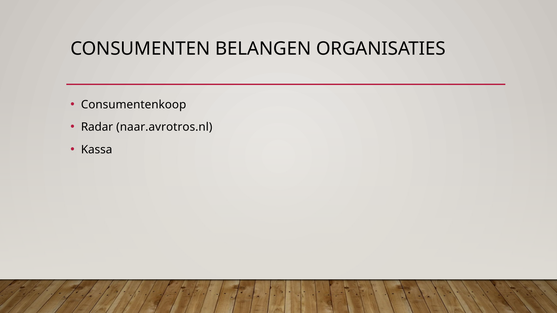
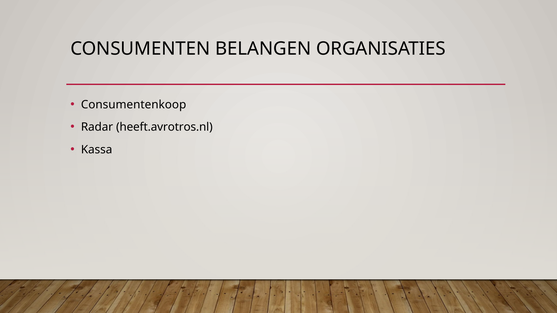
naar.avrotros.nl: naar.avrotros.nl -> heeft.avrotros.nl
